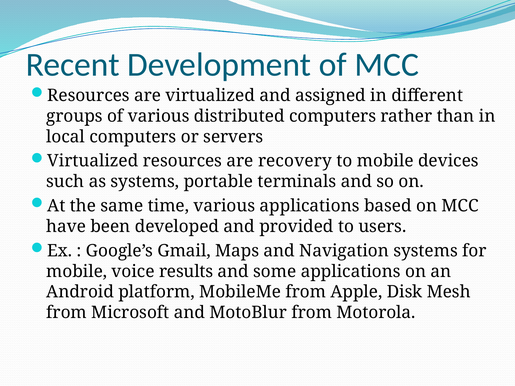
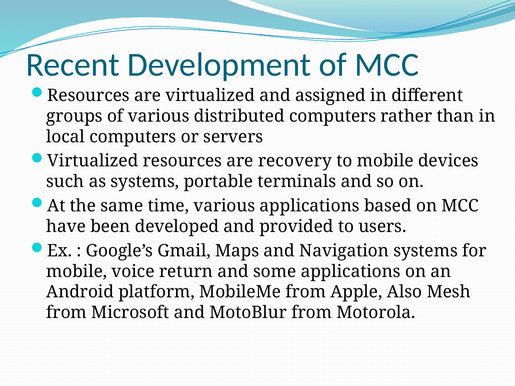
results: results -> return
Disk: Disk -> Also
